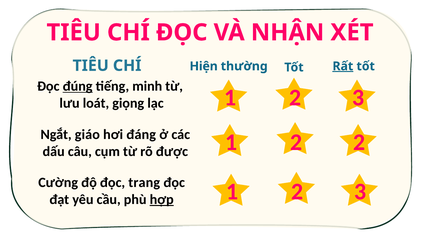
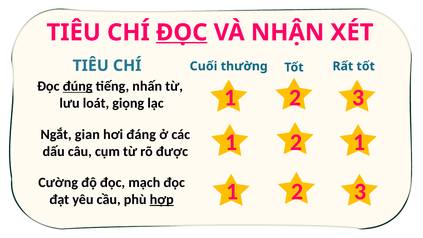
ĐỌC at (182, 33) underline: none -> present
Hiện: Hiện -> Cuối
Rất underline: present -> none
minh: minh -> nhấn
giáo: giáo -> gian
2 2: 2 -> 1
trang: trang -> mạch
